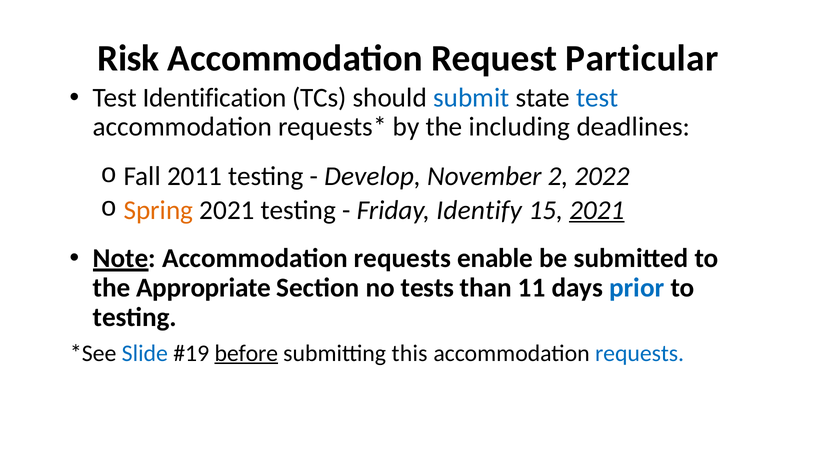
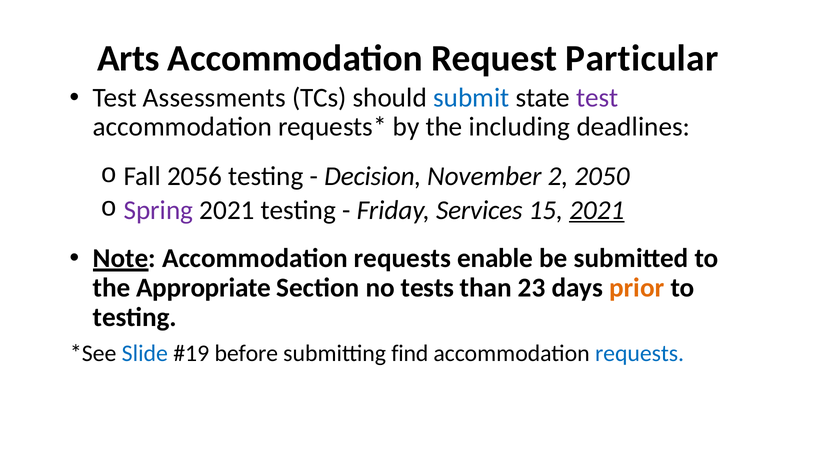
Risk: Risk -> Arts
Identification: Identification -> Assessments
test at (597, 98) colour: blue -> purple
2011: 2011 -> 2056
Develop: Develop -> Decision
2022: 2022 -> 2050
Spring colour: orange -> purple
Identify: Identify -> Services
11: 11 -> 23
prior colour: blue -> orange
before underline: present -> none
this: this -> find
